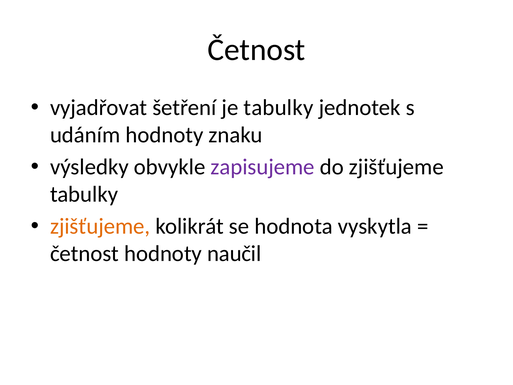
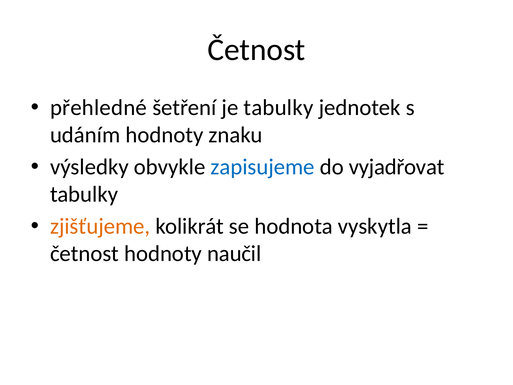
vyjadřovat: vyjadřovat -> přehledné
zapisujeme colour: purple -> blue
do zjišťujeme: zjišťujeme -> vyjadřovat
